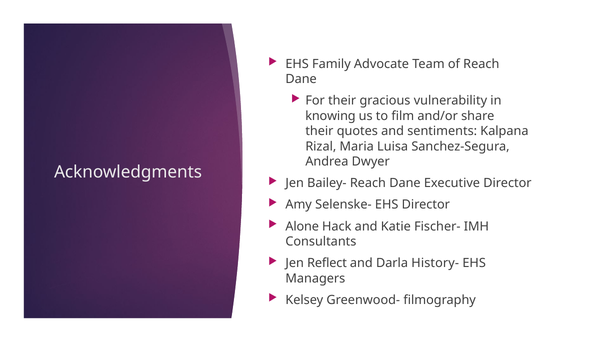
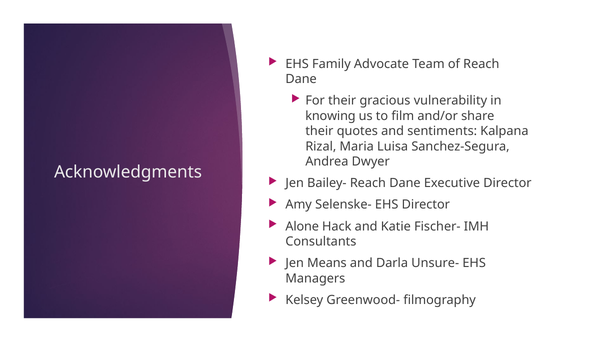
Reflect: Reflect -> Means
History-: History- -> Unsure-
